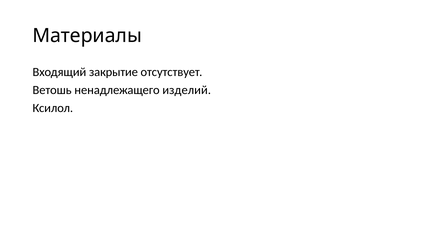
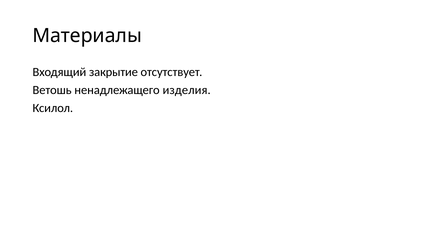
изделий: изделий -> изделия
